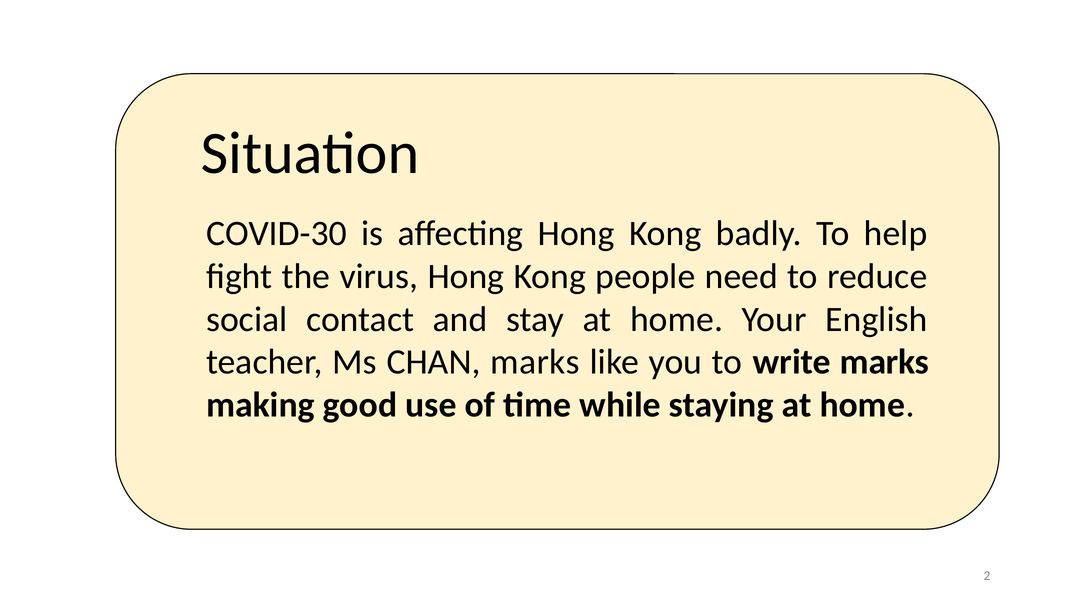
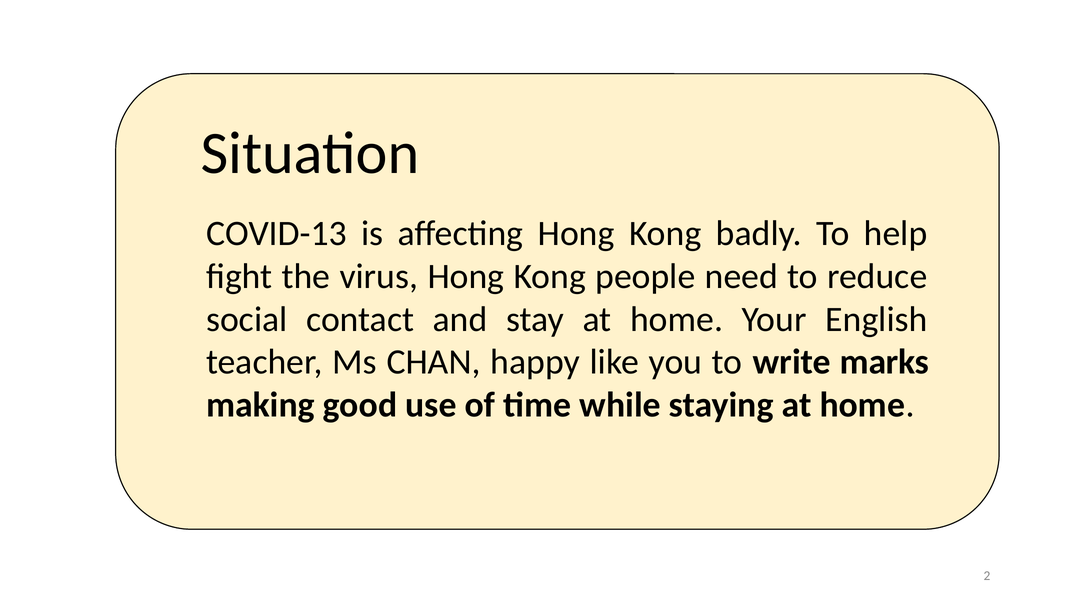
COVID-30: COVID-30 -> COVID-13
CHAN marks: marks -> happy
